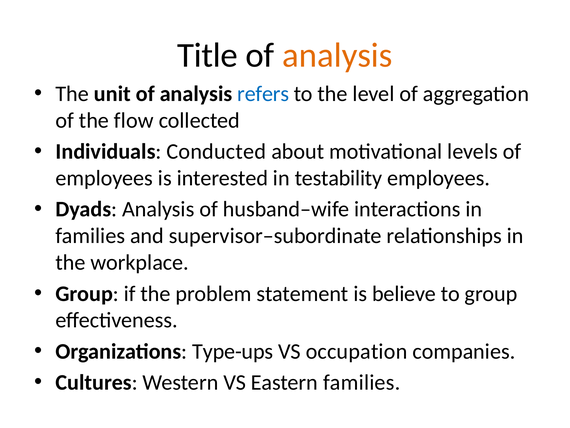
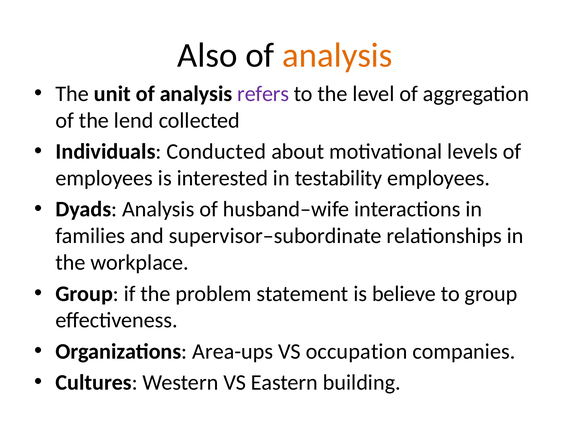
Title: Title -> Also
refers colour: blue -> purple
flow: flow -> lend
Type-ups: Type-ups -> Area-ups
Eastern families: families -> building
